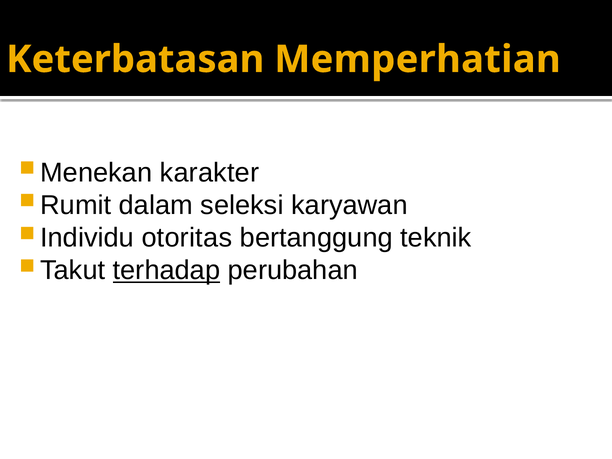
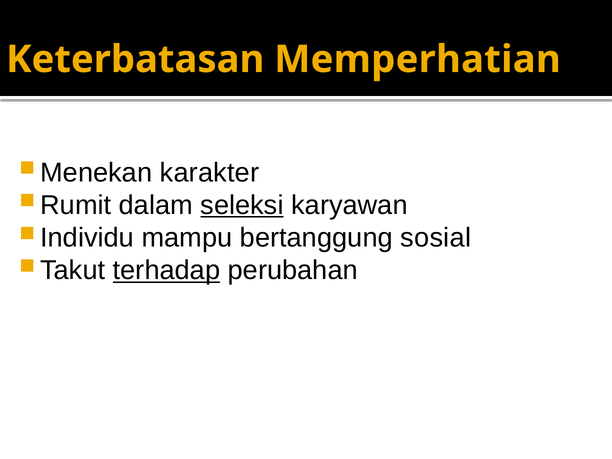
seleksi underline: none -> present
otoritas: otoritas -> mampu
teknik: teknik -> sosial
